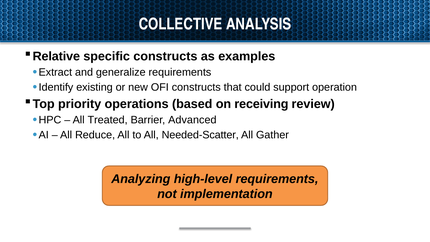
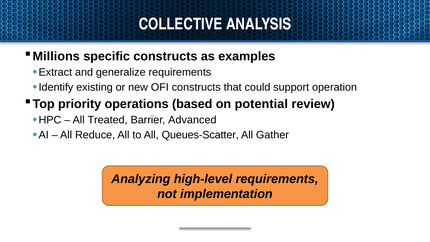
Relative: Relative -> Millions
receiving: receiving -> potential
Needed-Scatter: Needed-Scatter -> Queues-Scatter
